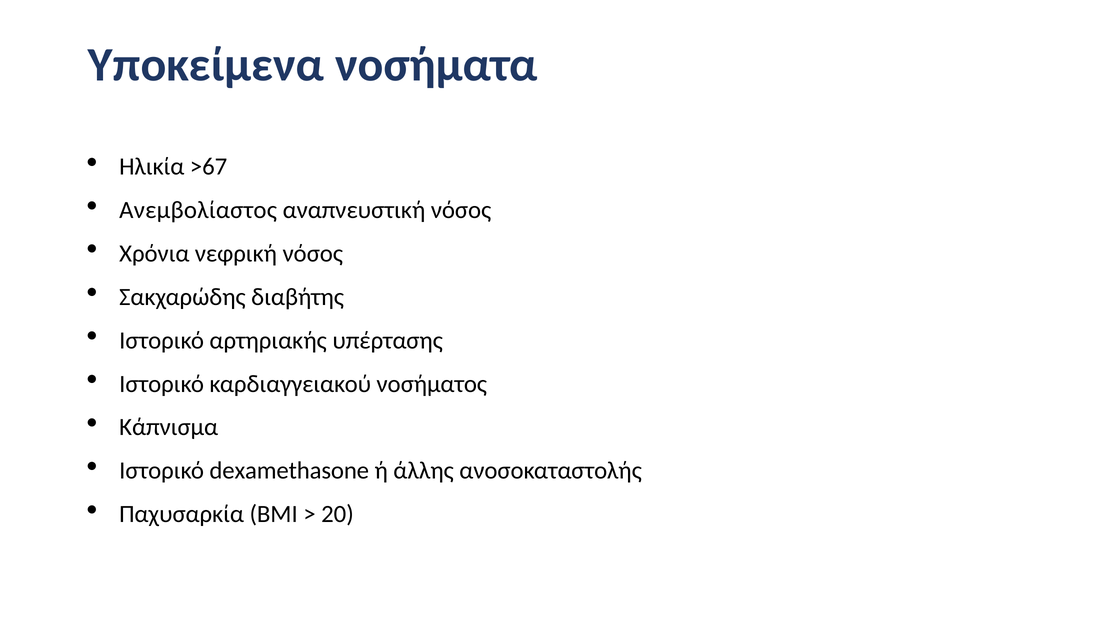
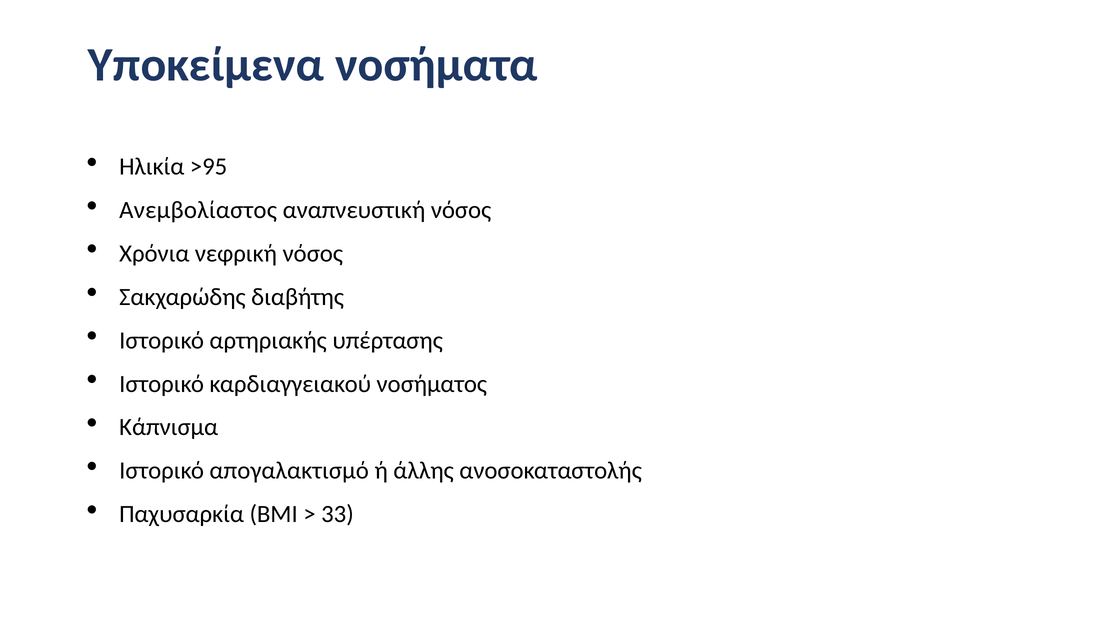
>67: >67 -> >95
dexamethasone: dexamethasone -> απογαλακτισμό
20: 20 -> 33
